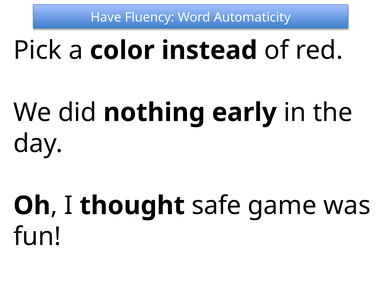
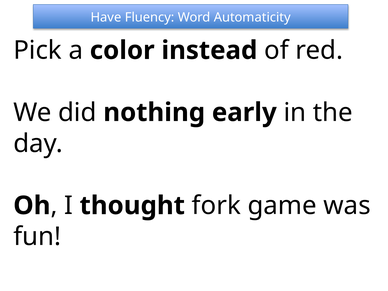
safe: safe -> fork
